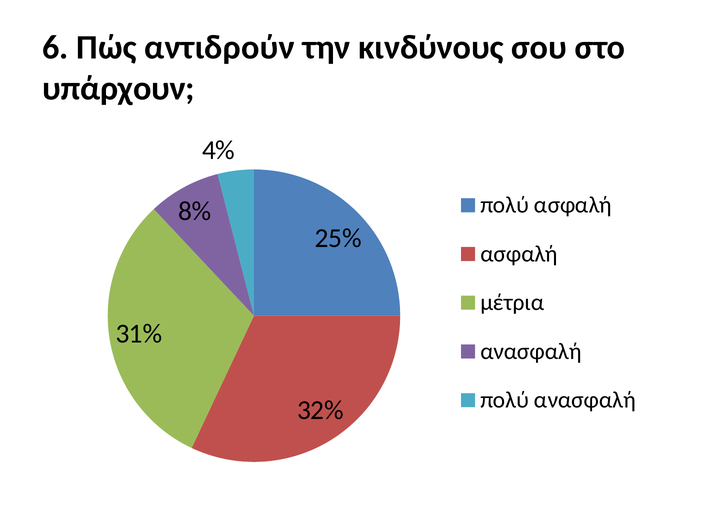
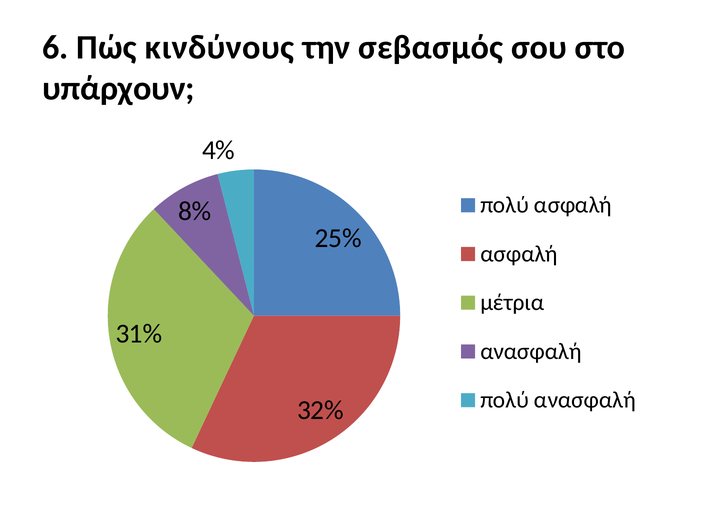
αντιδρούν: αντιδρούν -> κινδύνους
κινδύνους: κινδύνους -> σεβασμός
